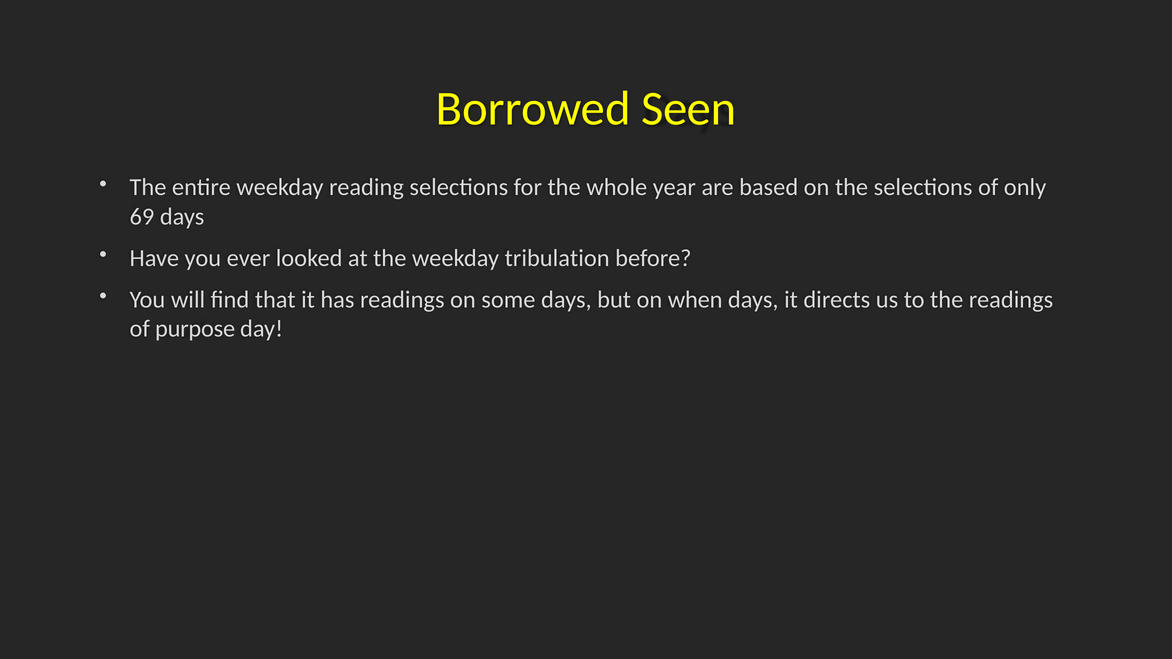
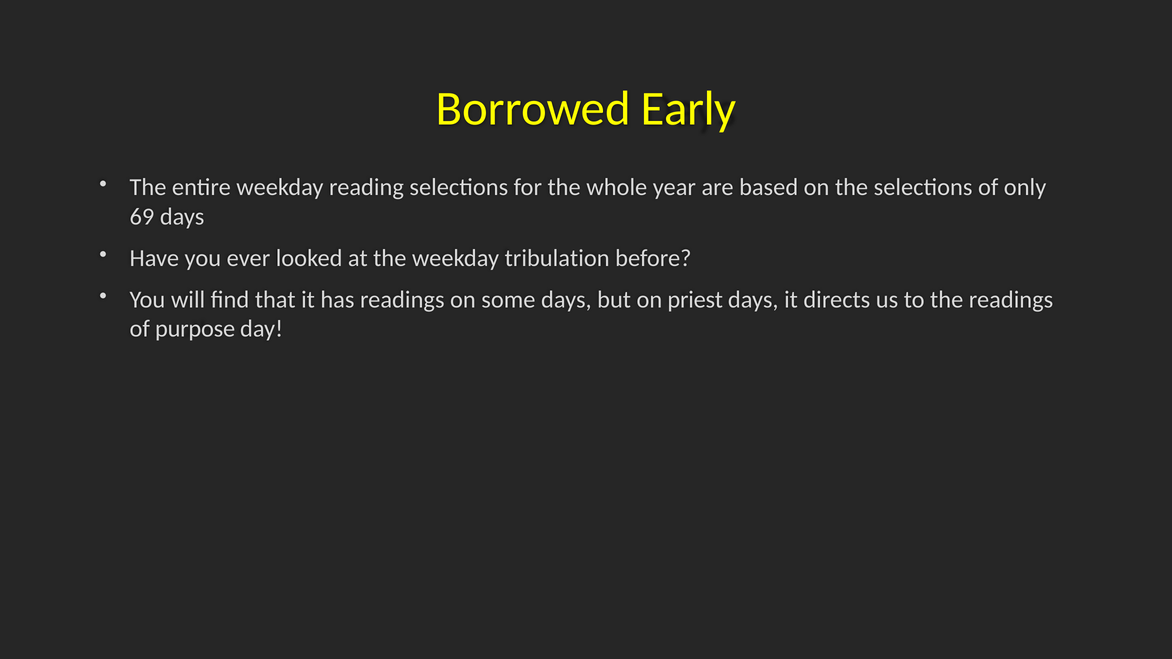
Seen: Seen -> Early
when: when -> priest
